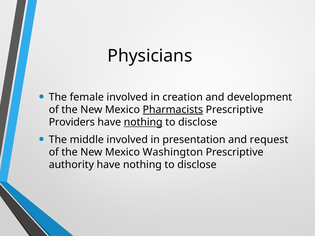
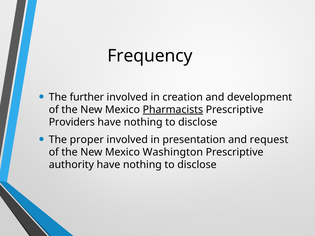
Physicians: Physicians -> Frequency
female: female -> further
nothing at (143, 122) underline: present -> none
middle: middle -> proper
